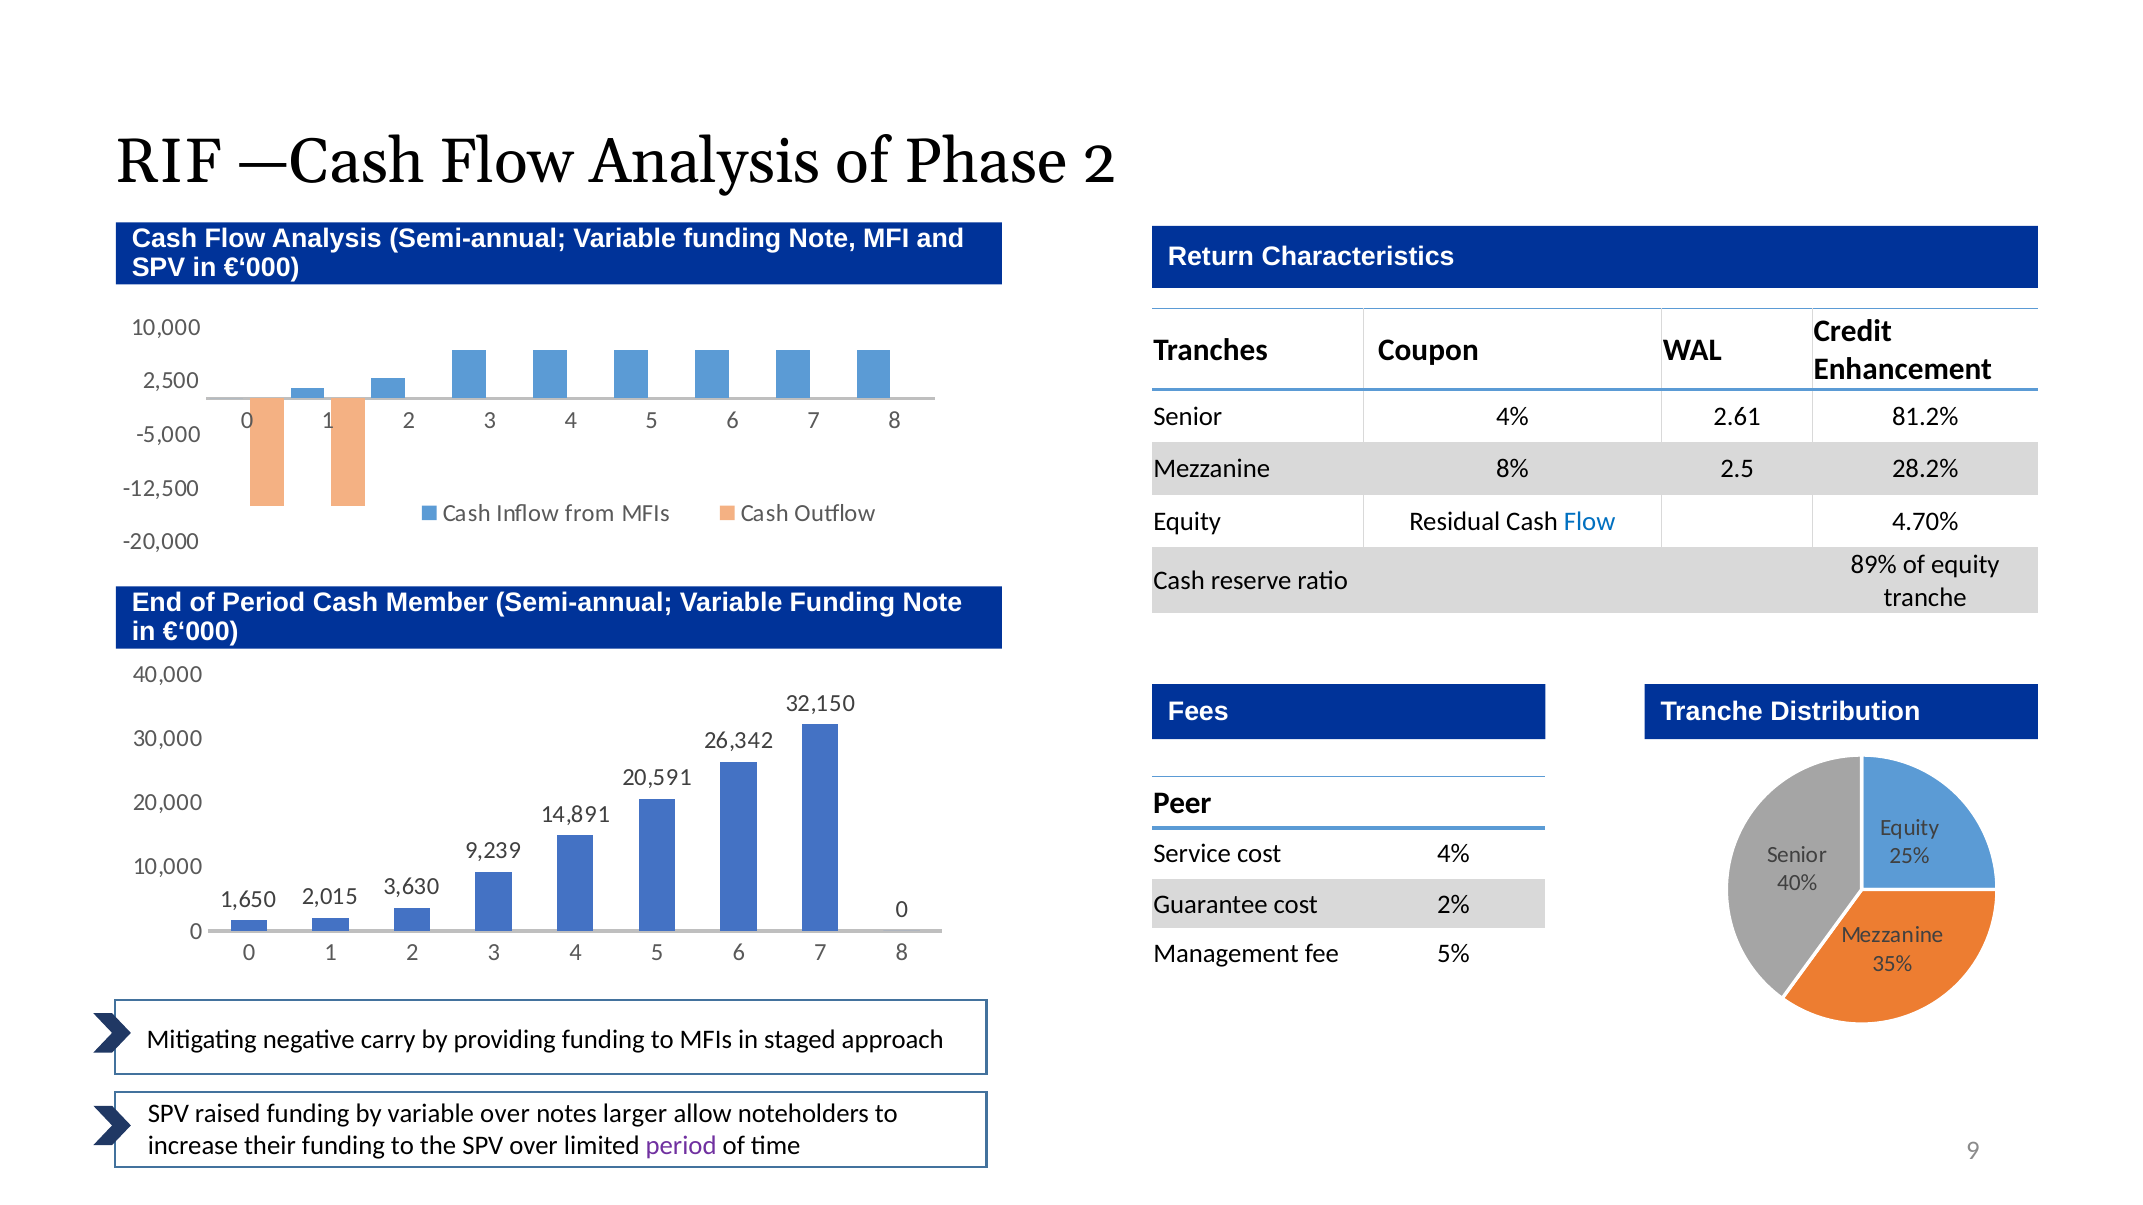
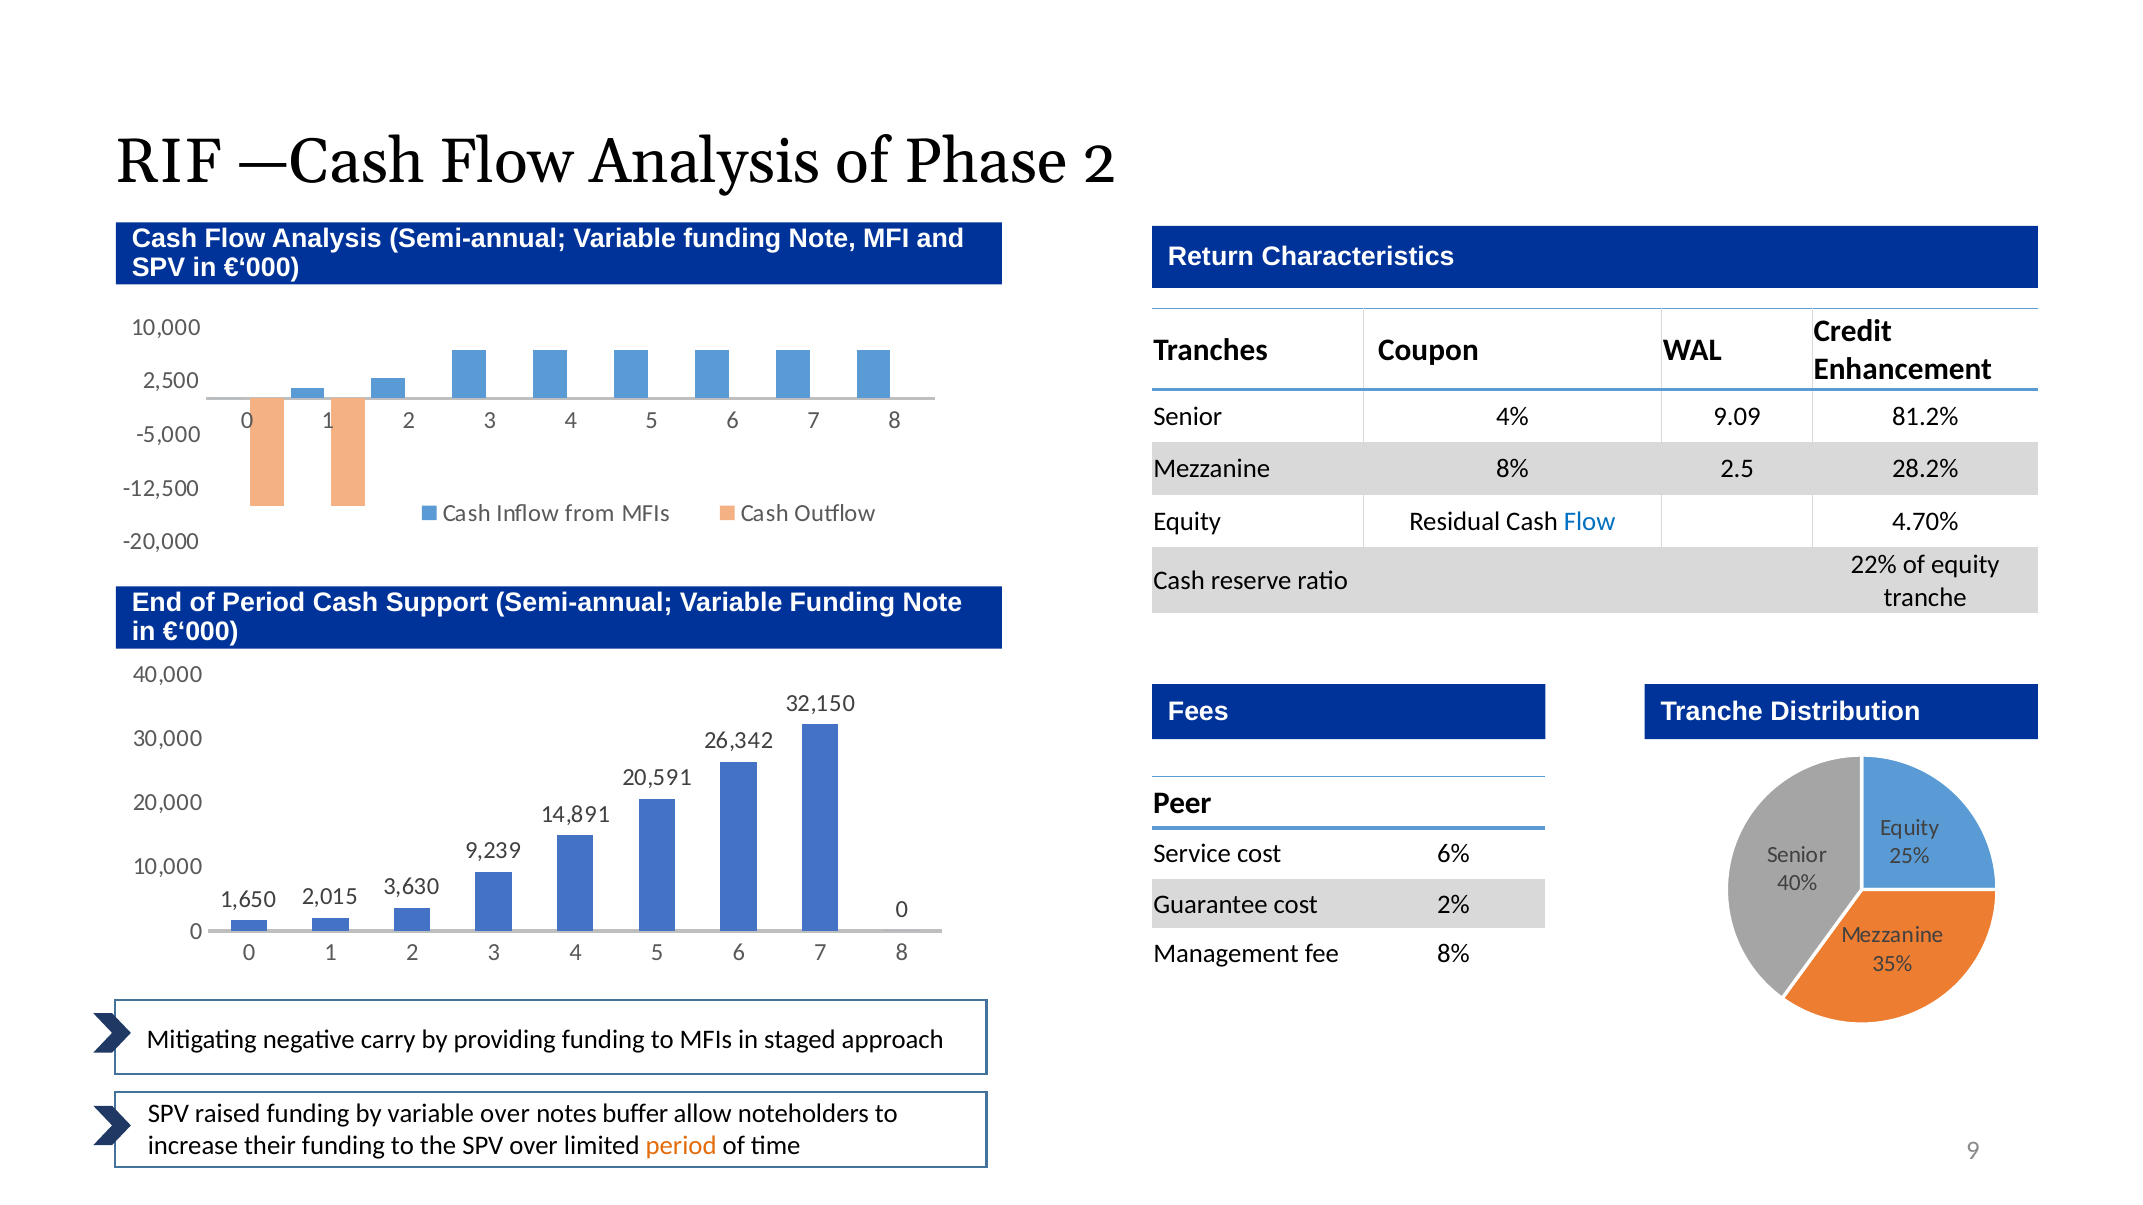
2.61: 2.61 -> 9.09
89%: 89% -> 22%
Member: Member -> Support
cost 4%: 4% -> 6%
fee 5%: 5% -> 8%
larger: larger -> buffer
period at (681, 1146) colour: purple -> orange
